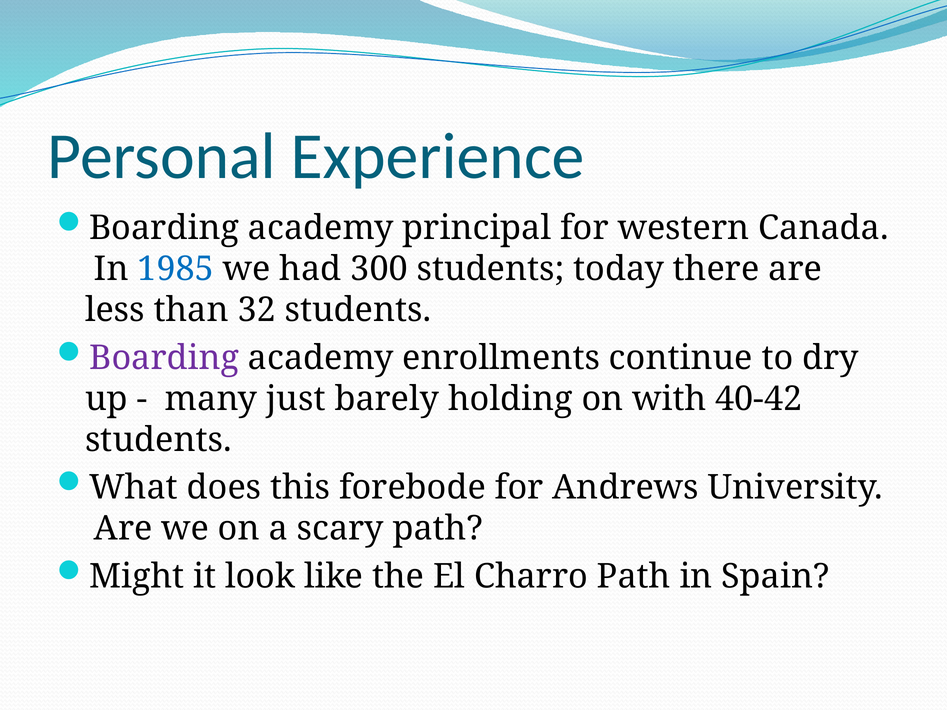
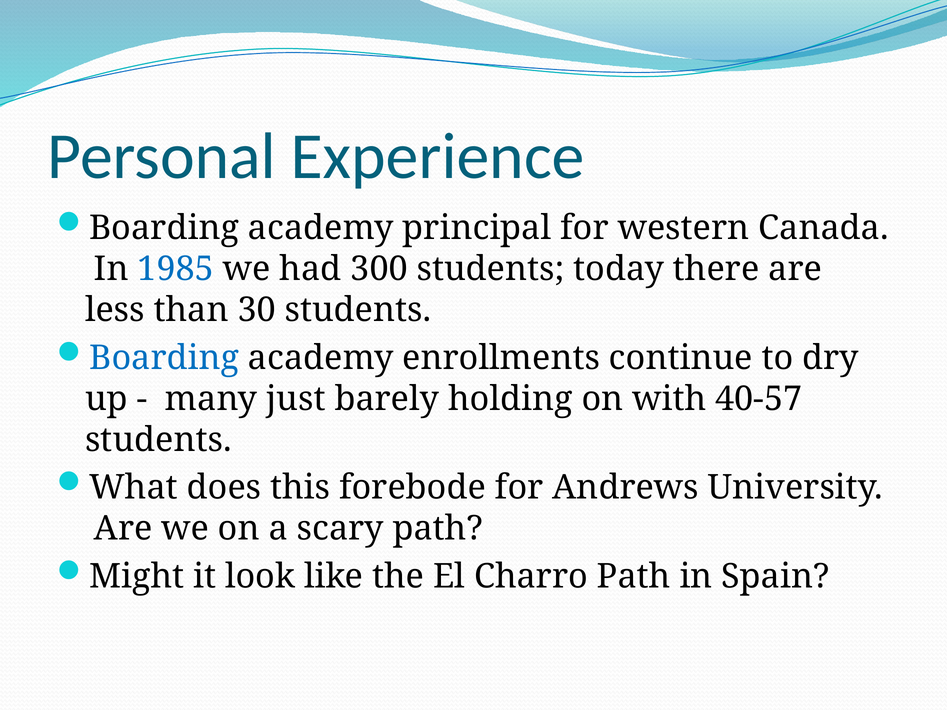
32: 32 -> 30
Boarding at (164, 358) colour: purple -> blue
40-42: 40-42 -> 40-57
